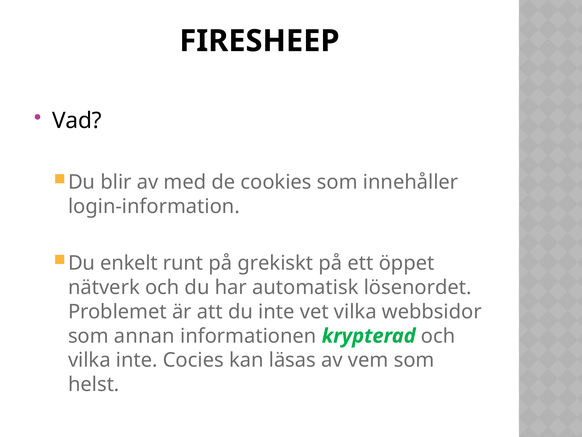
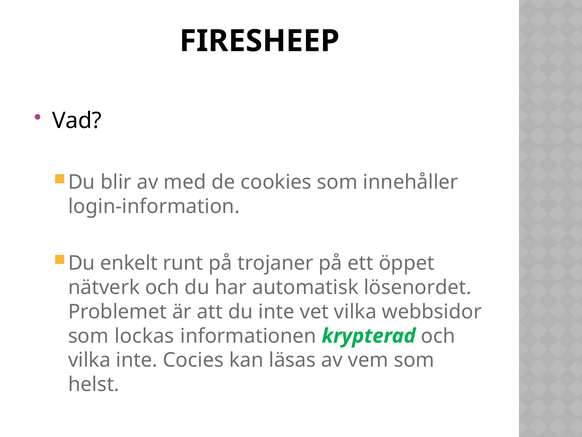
grekiskt: grekiskt -> trojaner
annan: annan -> lockas
